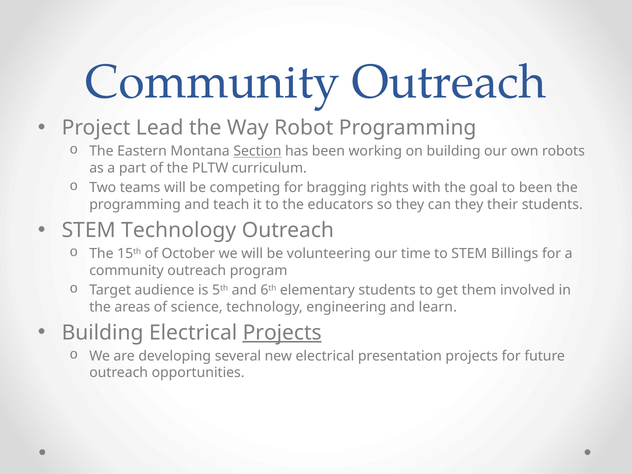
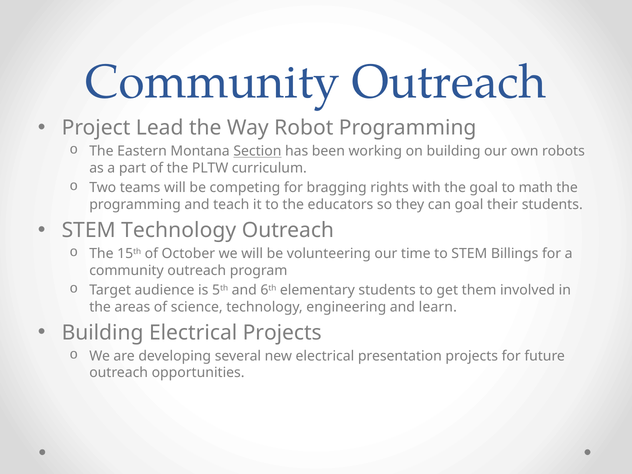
to been: been -> math
can they: they -> goal
Projects at (282, 333) underline: present -> none
